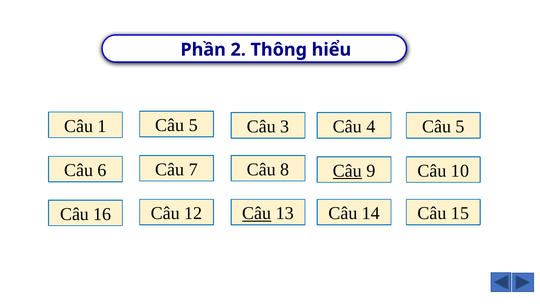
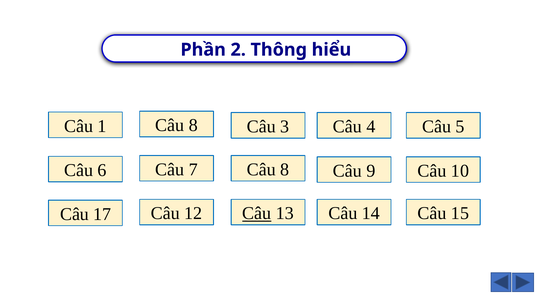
5 at (193, 125): 5 -> 8
Câu at (347, 171) underline: present -> none
16: 16 -> 17
